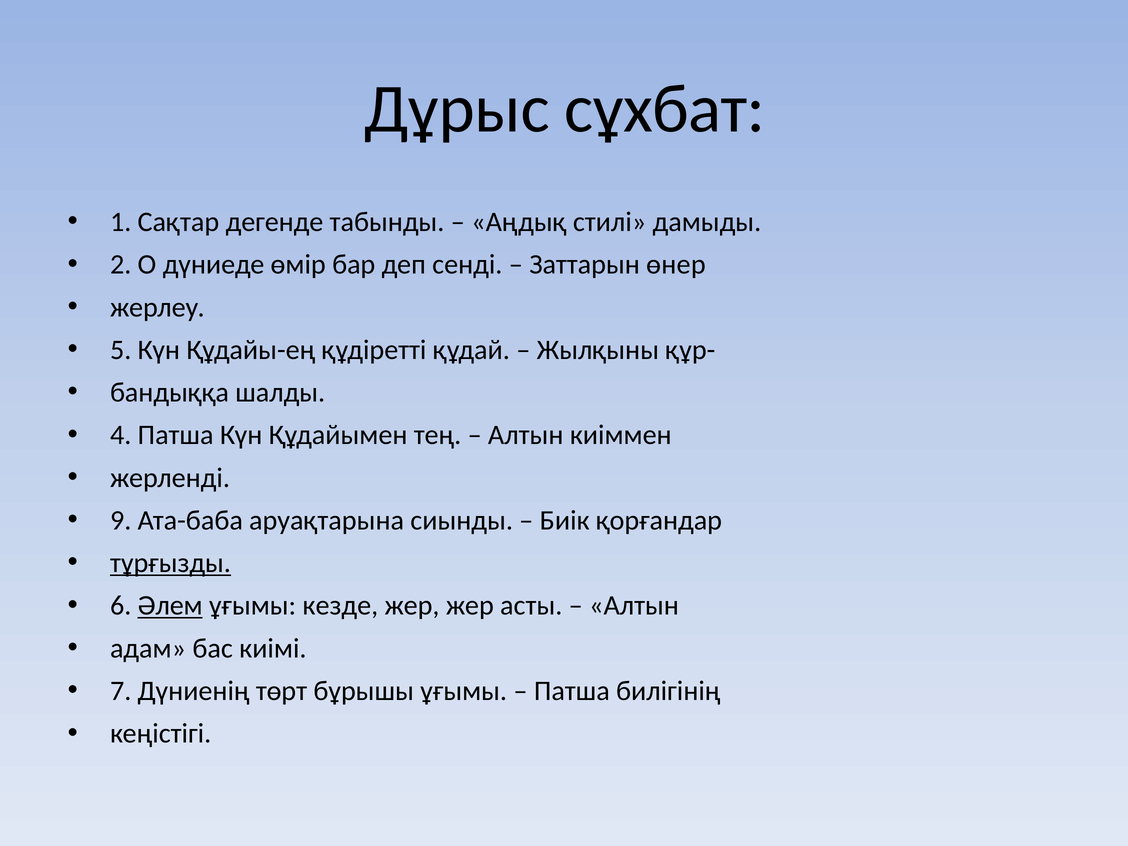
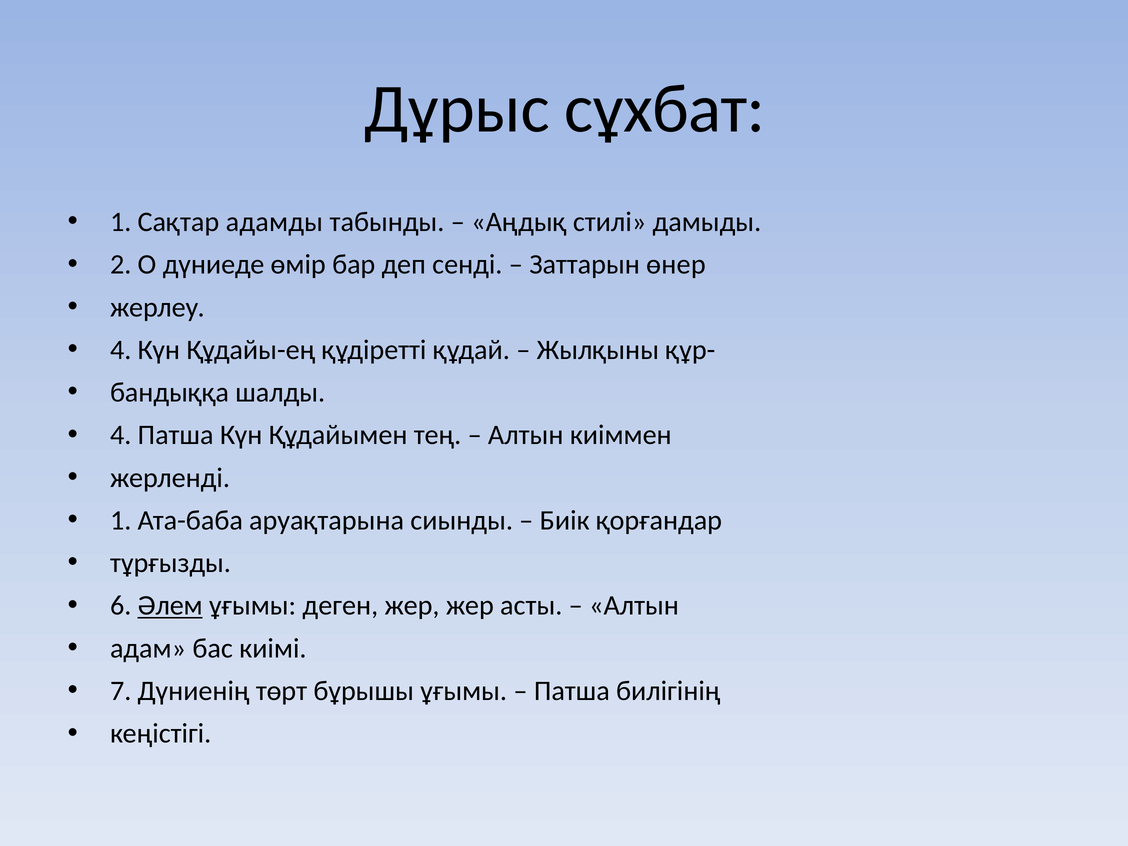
дегенде: дегенде -> адамды
5 at (121, 350): 5 -> 4
9 at (121, 520): 9 -> 1
тұрғызды underline: present -> none
кезде: кезде -> деген
